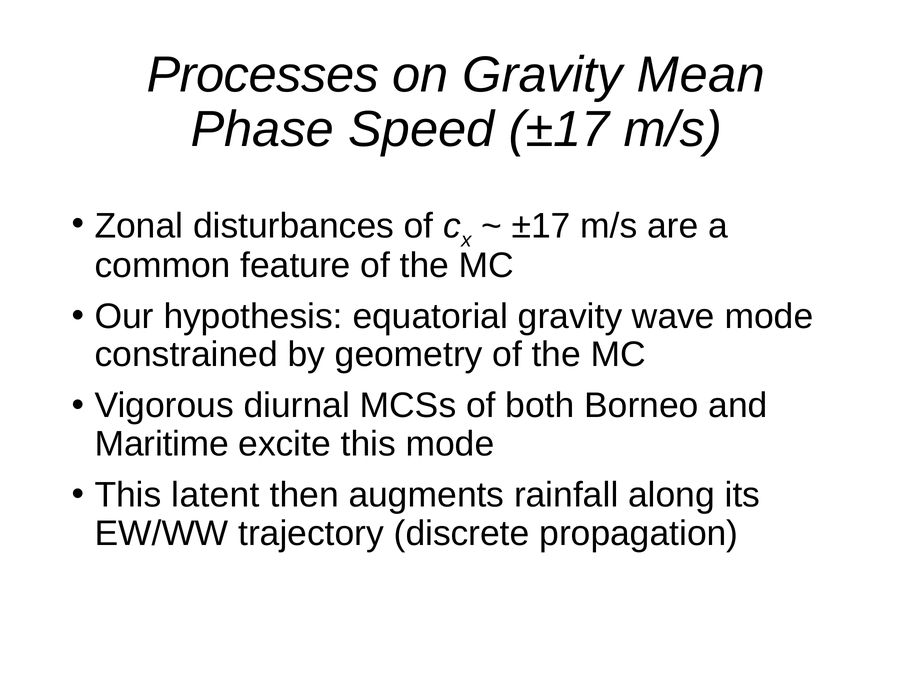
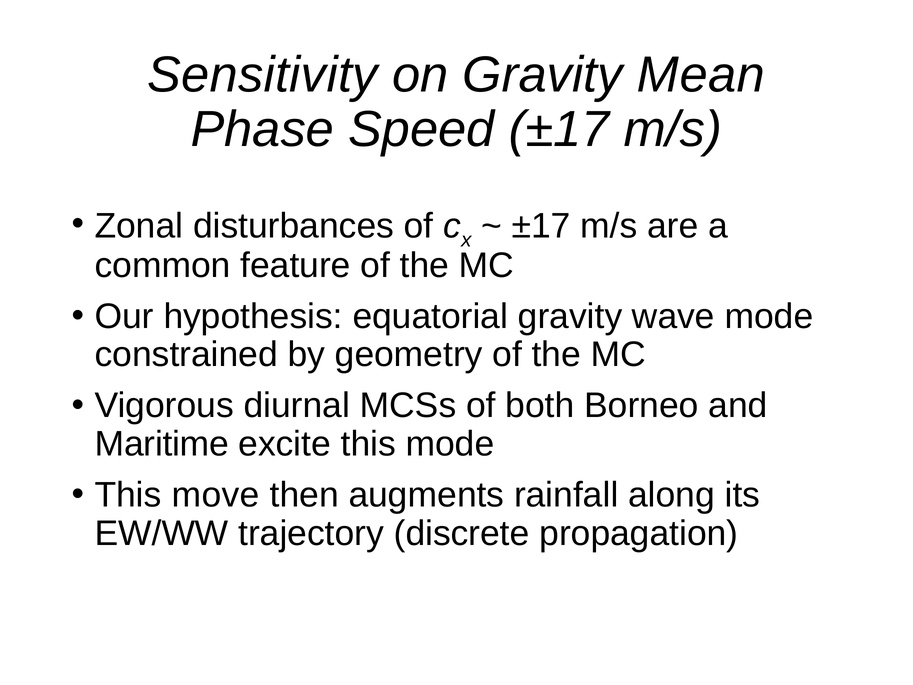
Processes: Processes -> Sensitivity
latent: latent -> move
